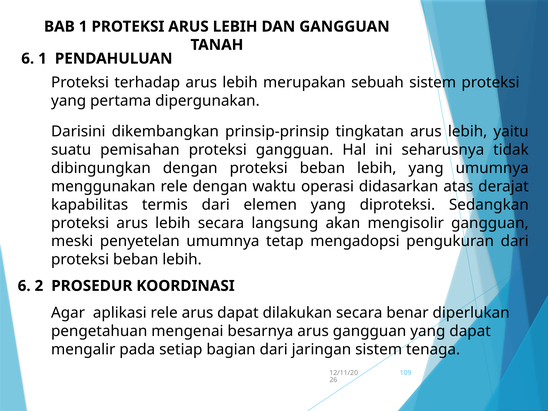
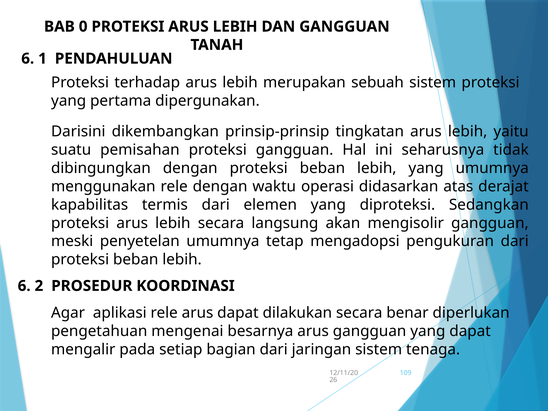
BAB 1: 1 -> 0
